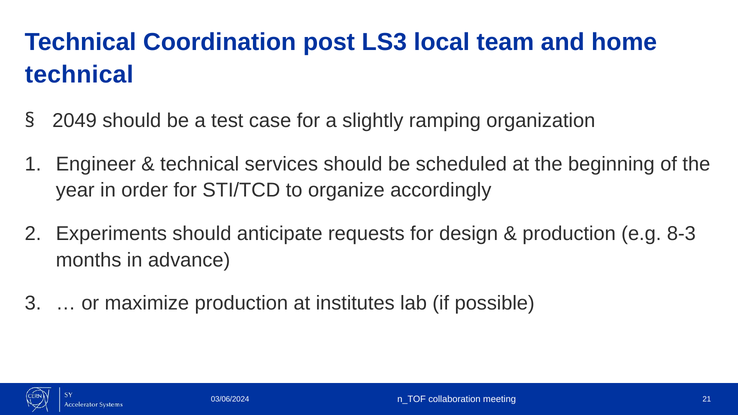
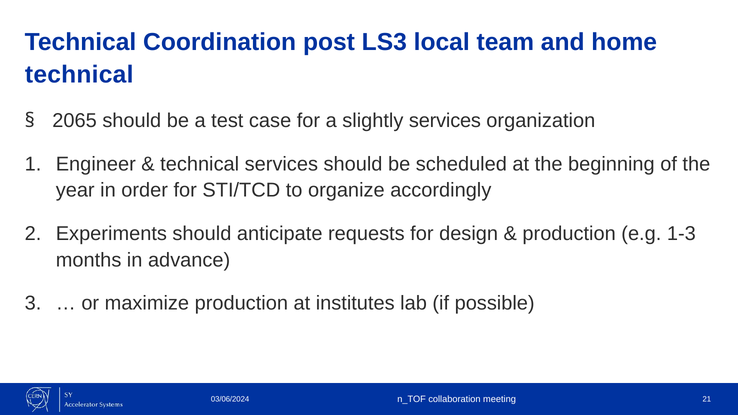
2049: 2049 -> 2065
slightly ramping: ramping -> services
8-3: 8-3 -> 1-3
